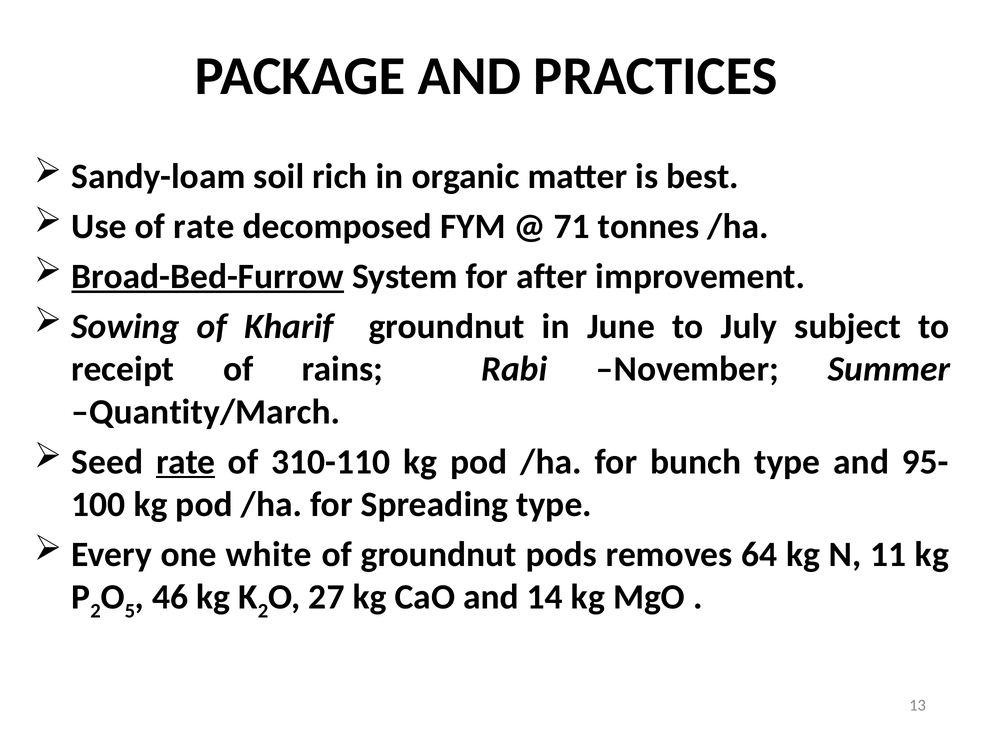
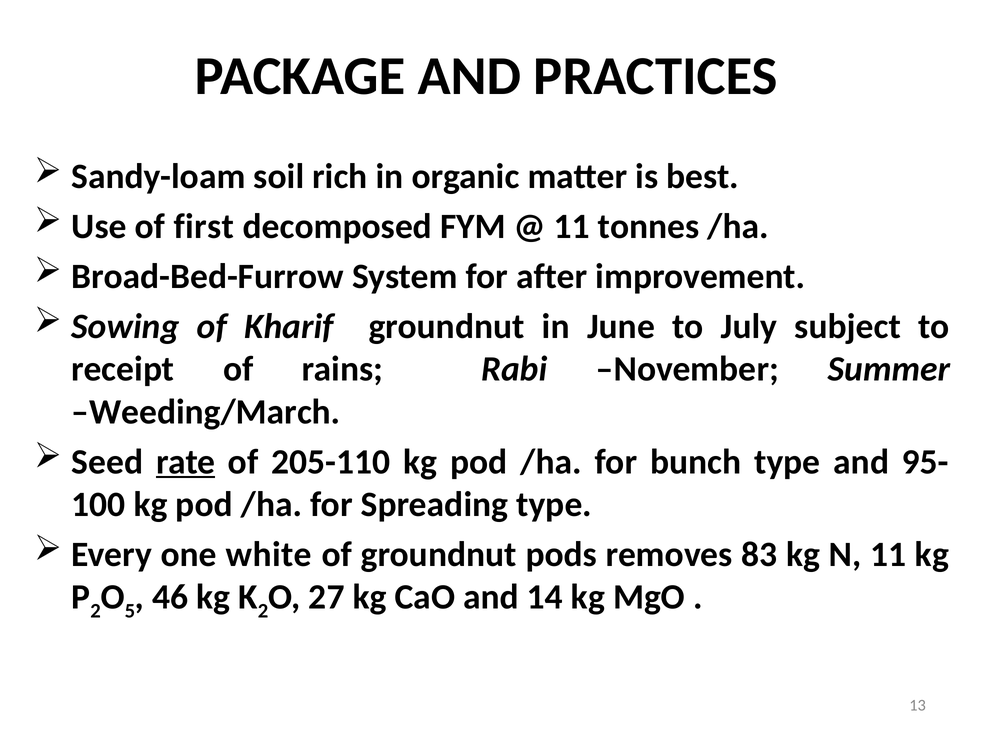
of rate: rate -> first
71 at (572, 226): 71 -> 11
Broad-Bed-Furrow underline: present -> none
Quantity/March: Quantity/March -> Weeding/March
310-110: 310-110 -> 205-110
64: 64 -> 83
